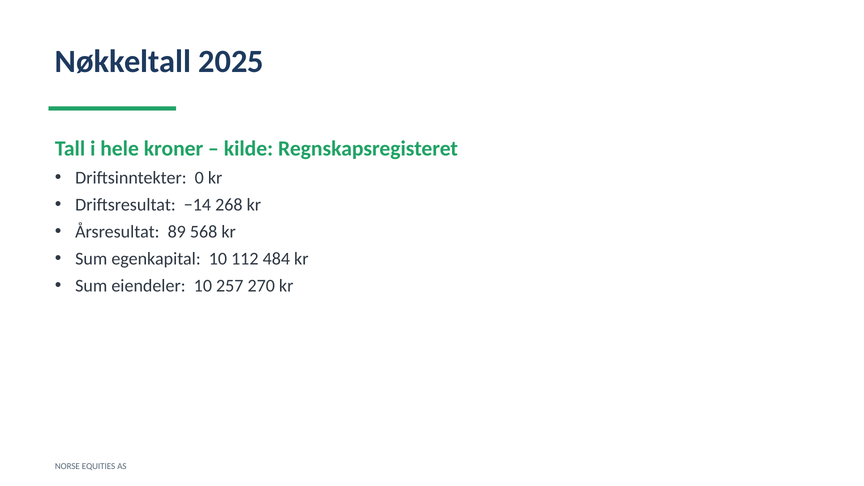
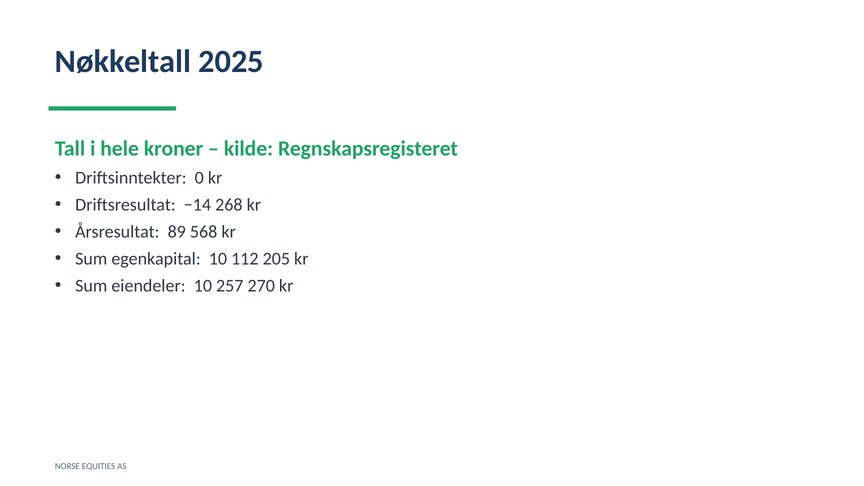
484: 484 -> 205
